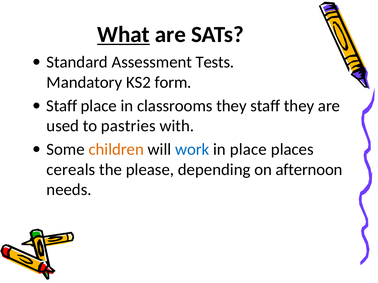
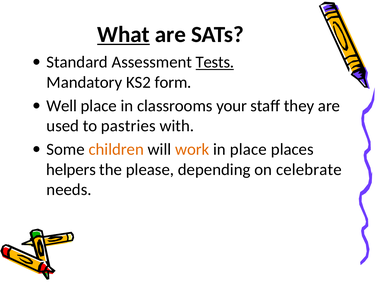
Tests underline: none -> present
Staff at (62, 106): Staff -> Well
classrooms they: they -> your
work colour: blue -> orange
cereals: cereals -> helpers
afternoon: afternoon -> celebrate
